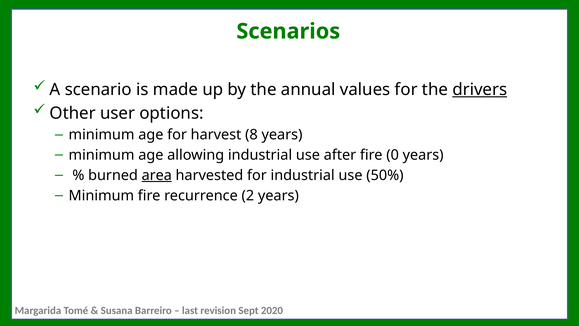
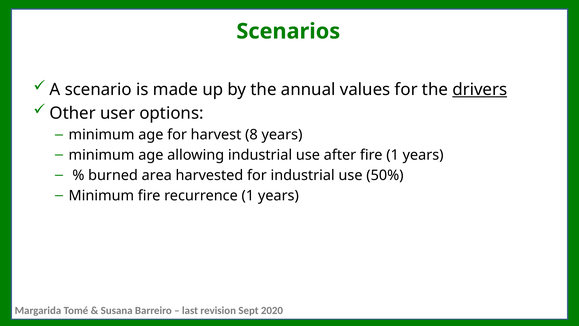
fire 0: 0 -> 1
area underline: present -> none
recurrence 2: 2 -> 1
